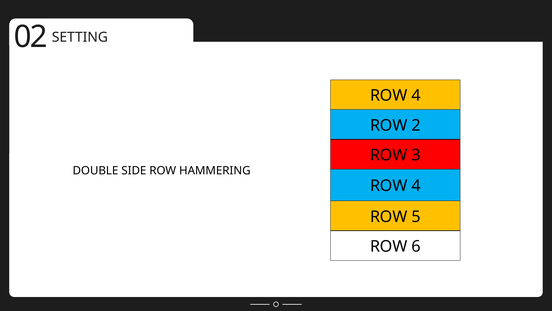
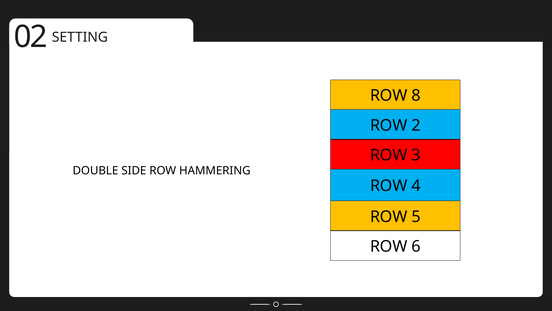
4 at (416, 95): 4 -> 8
